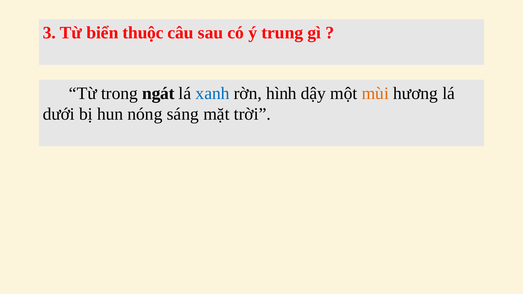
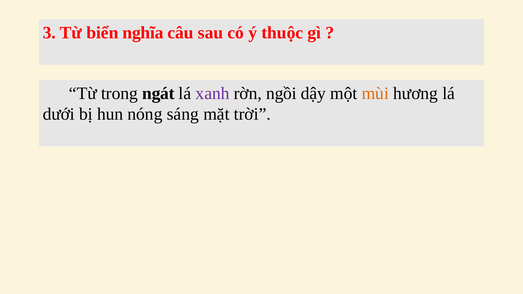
thuộc: thuộc -> nghĩa
trung: trung -> thuộc
xanh colour: blue -> purple
hình: hình -> ngồi
